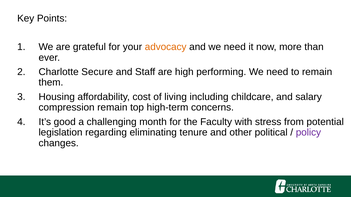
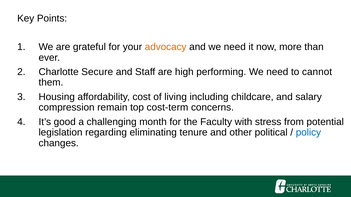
to remain: remain -> cannot
high-term: high-term -> cost-term
policy colour: purple -> blue
